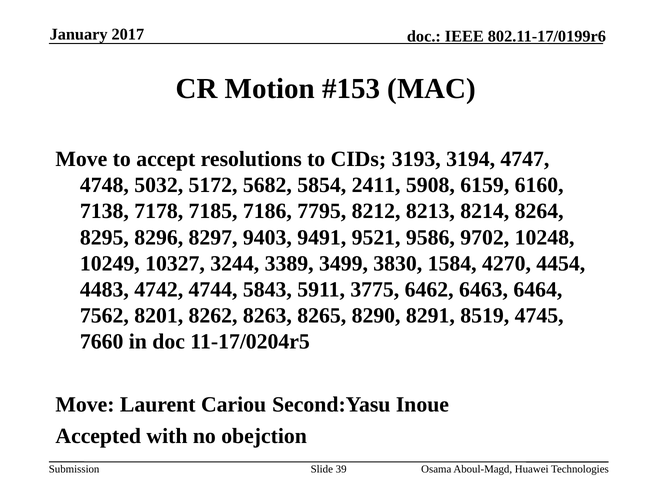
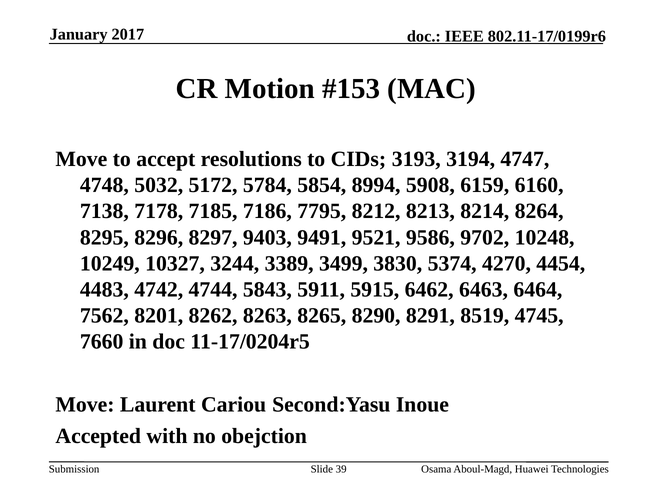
5682: 5682 -> 5784
2411: 2411 -> 8994
1584: 1584 -> 5374
3775: 3775 -> 5915
